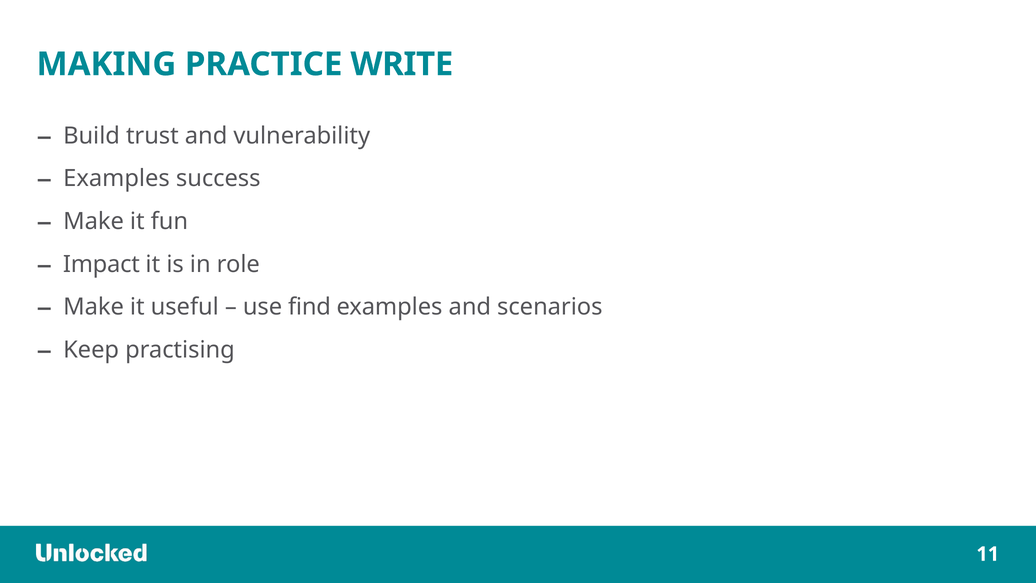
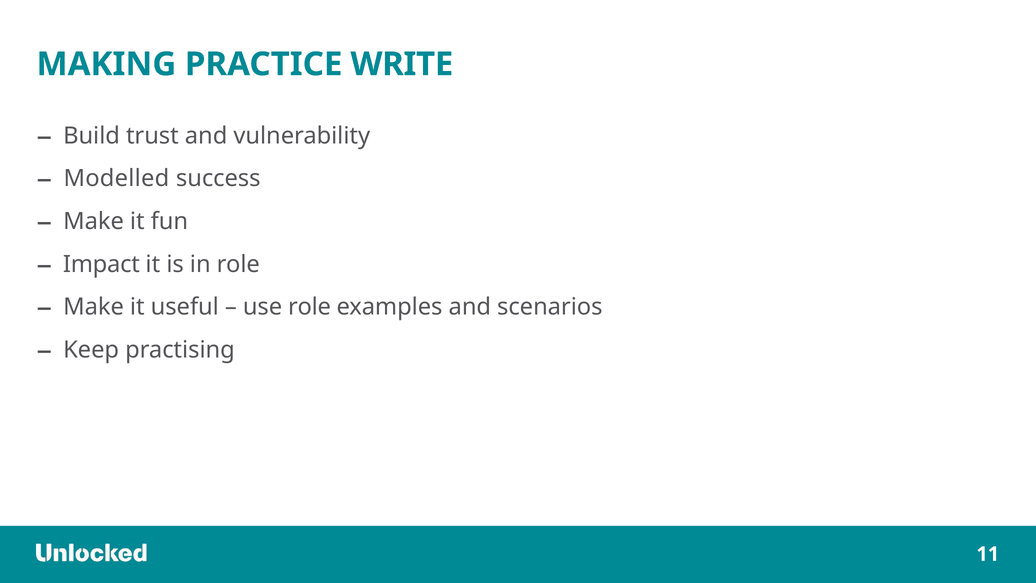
Examples at (117, 179): Examples -> Modelled
use find: find -> role
